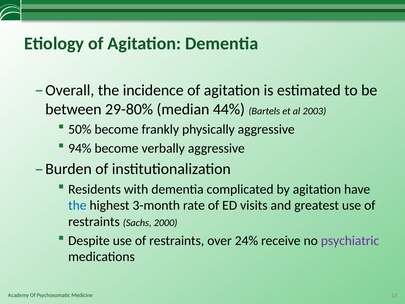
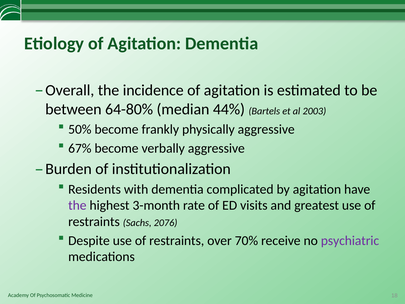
29-80%: 29-80% -> 64-80%
94%: 94% -> 67%
the at (77, 205) colour: blue -> purple
2000: 2000 -> 2076
24%: 24% -> 70%
